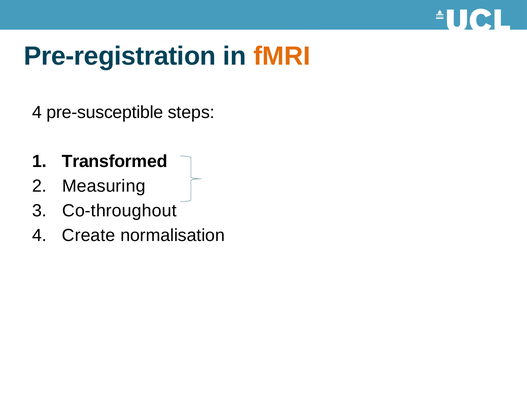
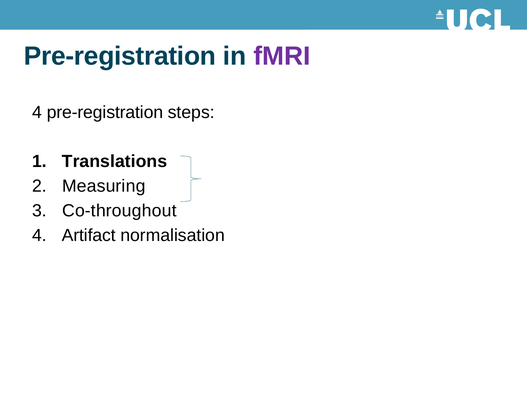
fMRI colour: orange -> purple
4 pre-susceptible: pre-susceptible -> pre-registration
Transformed: Transformed -> Translations
Create: Create -> Artifact
